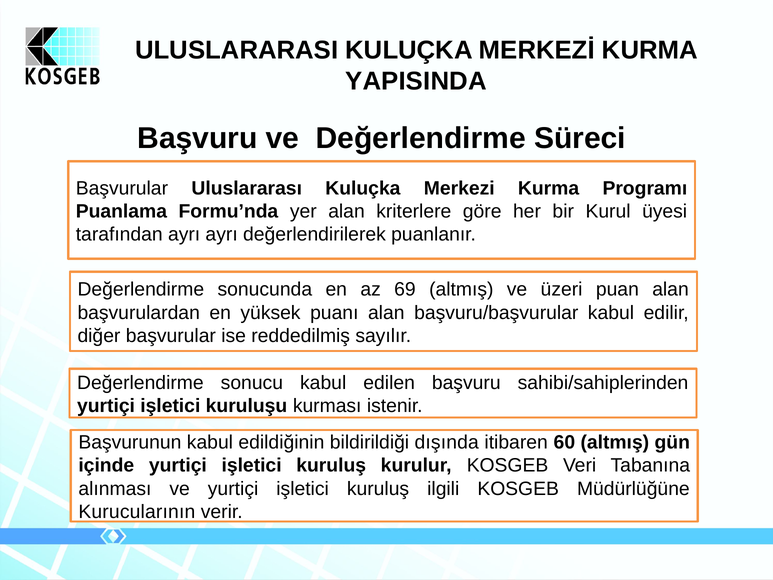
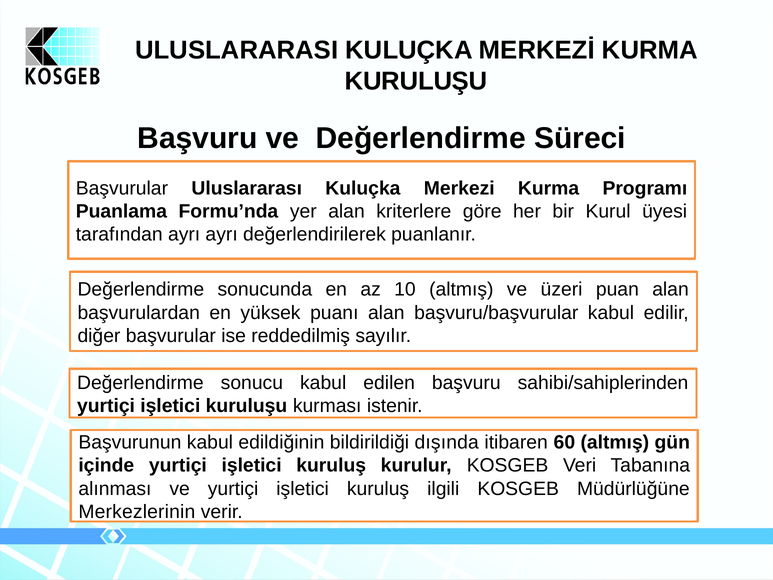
YAPISINDA at (416, 81): YAPISINDA -> KURULUŞU
69: 69 -> 10
Kurucularının: Kurucularının -> Merkezlerinin
